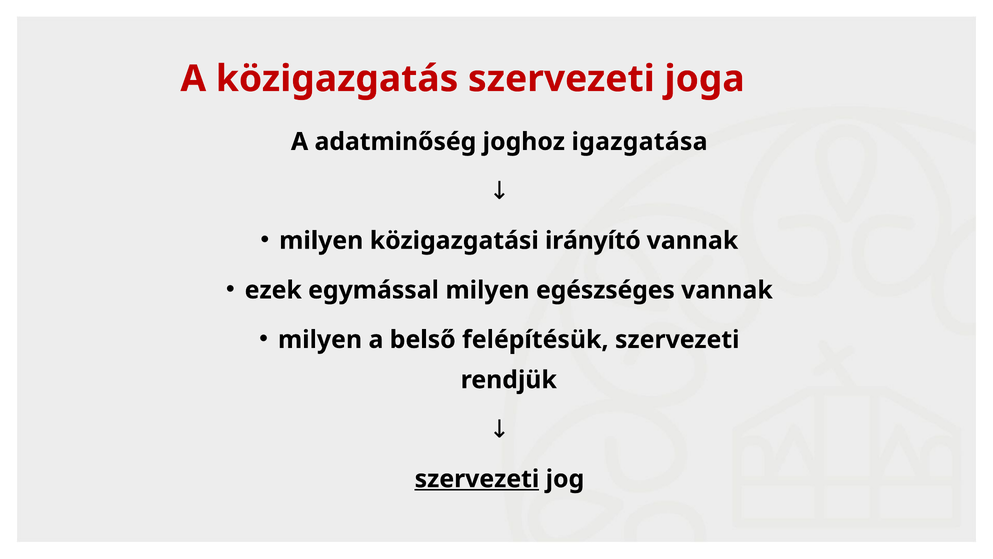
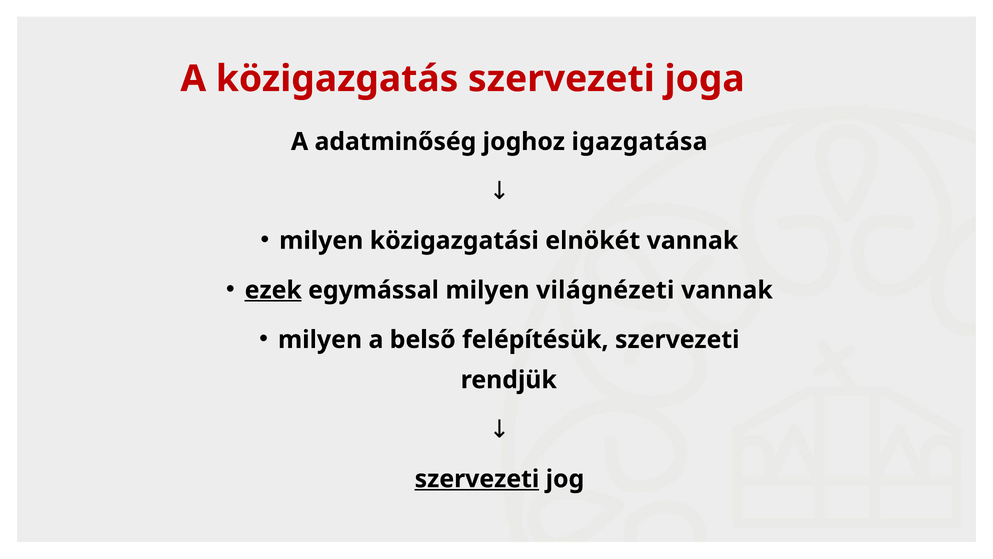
irányító: irányító -> elnökét
ezek underline: none -> present
egészséges: egészséges -> világnézeti
